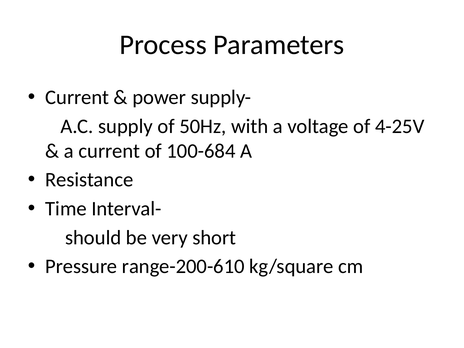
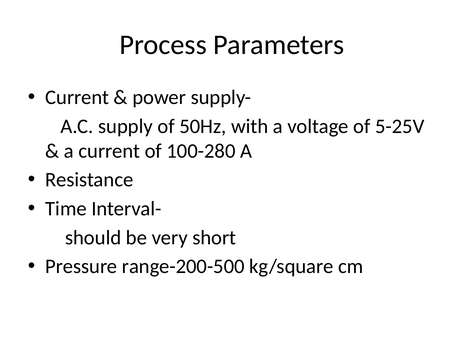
4-25V: 4-25V -> 5-25V
100-684: 100-684 -> 100-280
range-200-610: range-200-610 -> range-200-500
